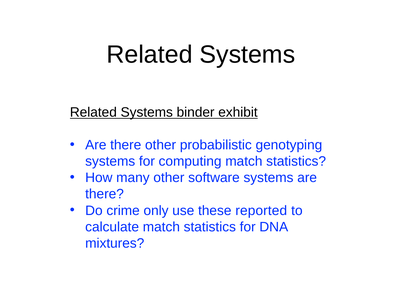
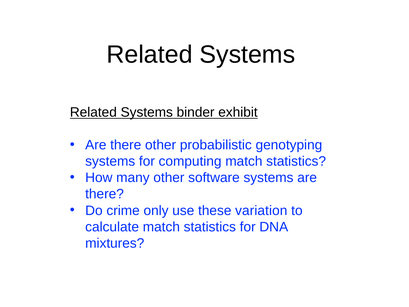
reported: reported -> variation
